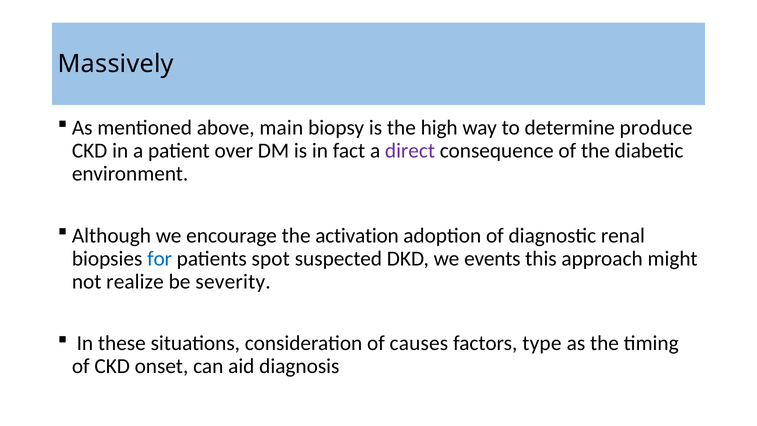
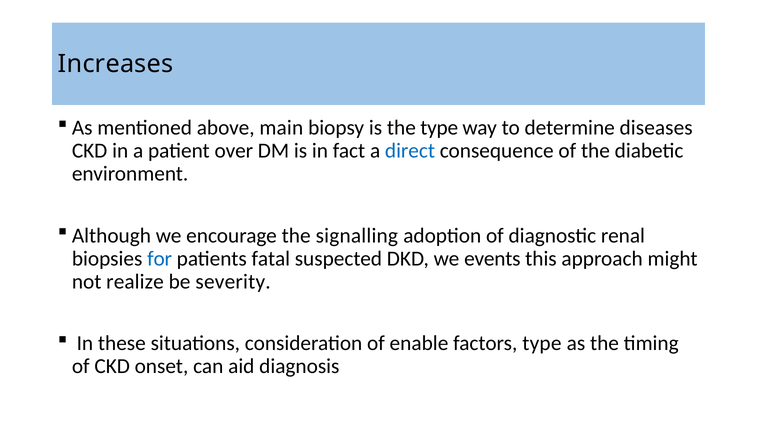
Massively: Massively -> Increases
the high: high -> type
produce: produce -> diseases
direct colour: purple -> blue
activation: activation -> signalling
spot: spot -> fatal
causes: causes -> enable
